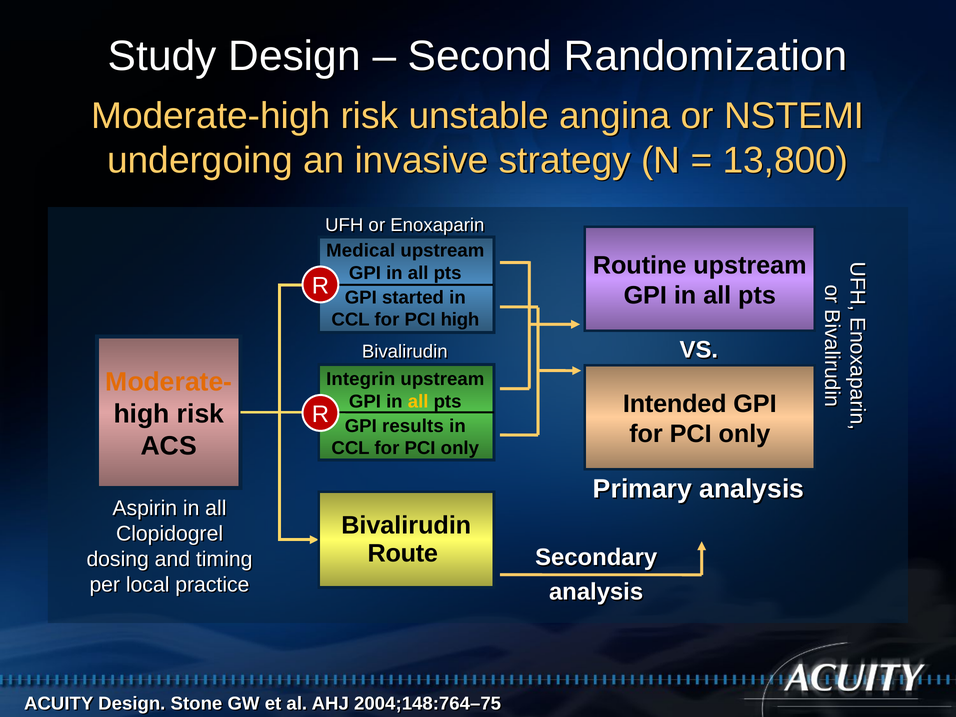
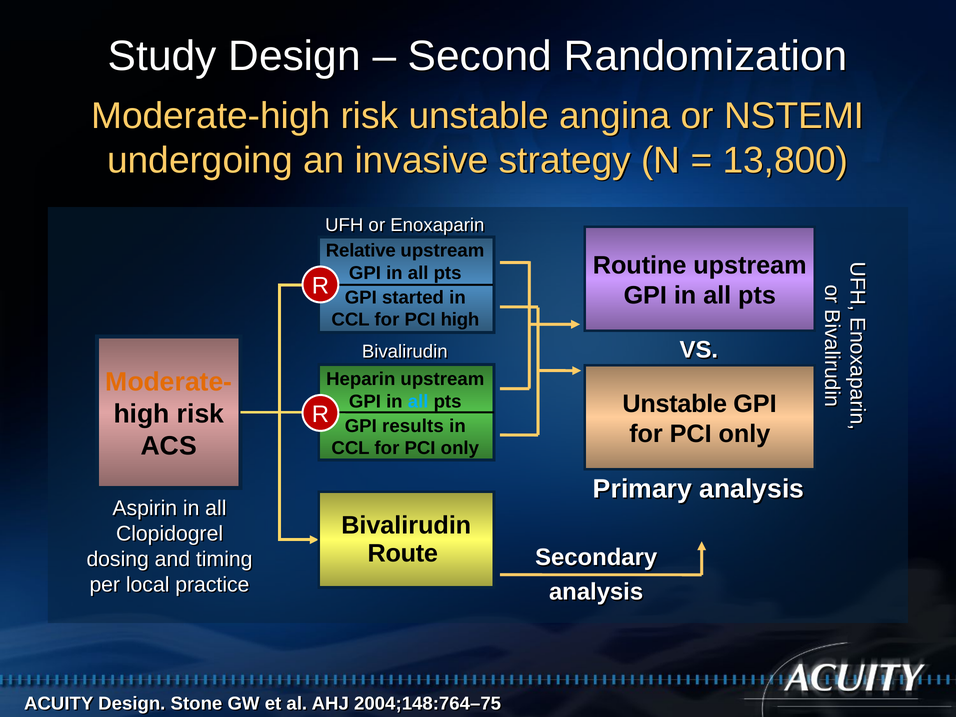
Medical: Medical -> Relative
Integrin: Integrin -> Heparin
Intended at (675, 404): Intended -> Unstable
all at (418, 401) colour: yellow -> light blue
